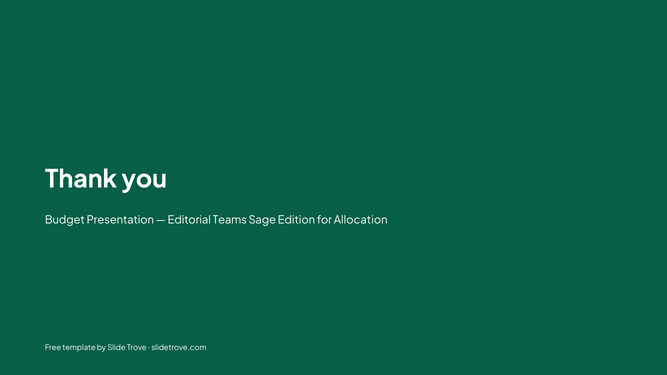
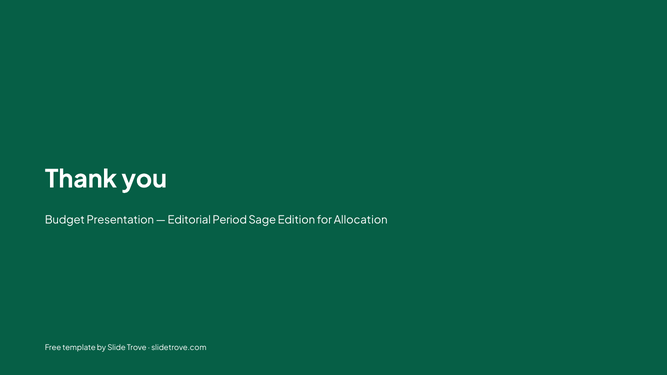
Teams: Teams -> Period
